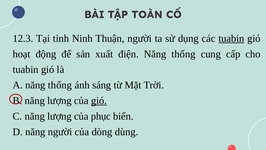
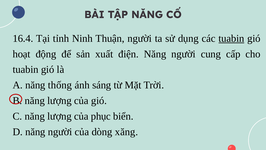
TẬP TOÀN: TOÀN -> NĂNG
12.3: 12.3 -> 16.4
điện Năng thống: thống -> người
gió at (99, 100) underline: present -> none
dùng: dùng -> xăng
